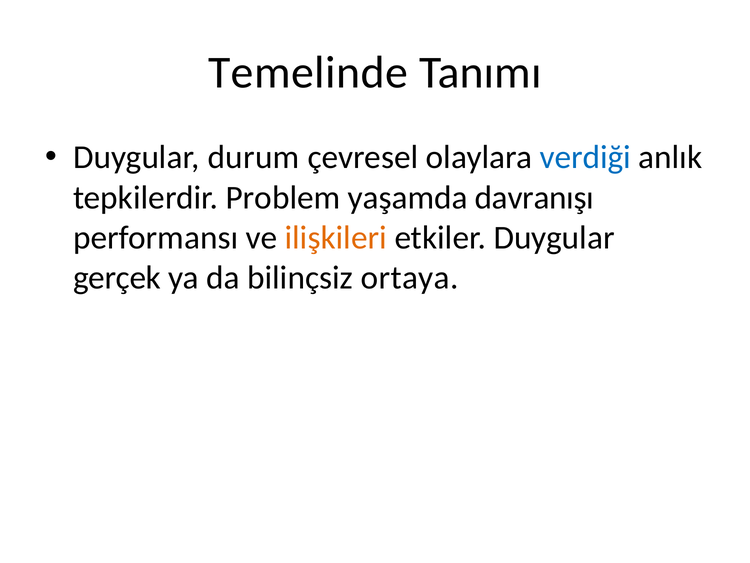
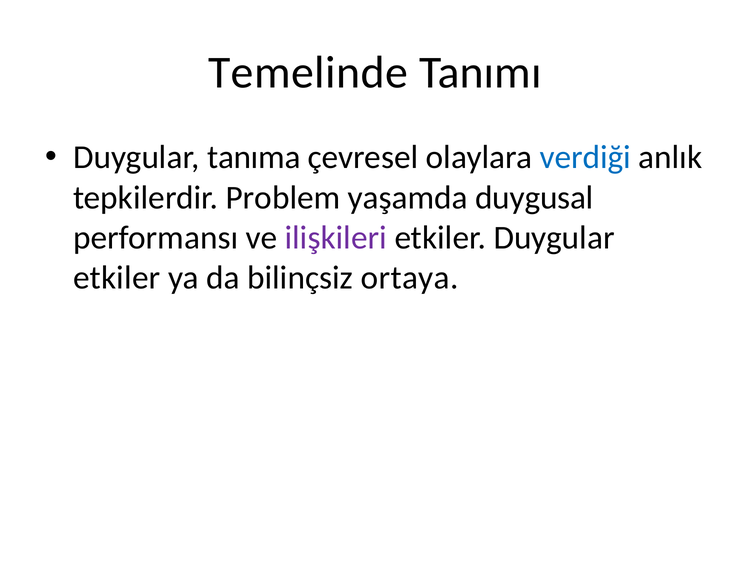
durum: durum -> tanıma
davranışı: davranışı -> duygusal
ilişkileri colour: orange -> purple
gerçek at (117, 277): gerçek -> etkiler
